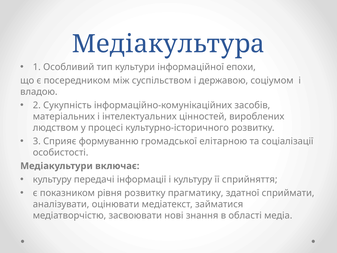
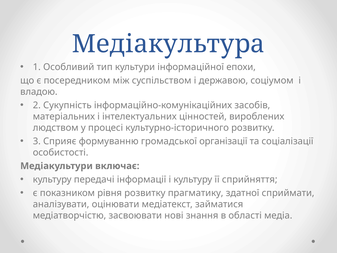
елітарною: елітарною -> організації
